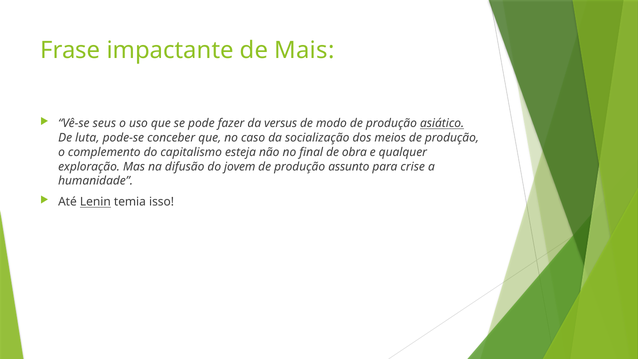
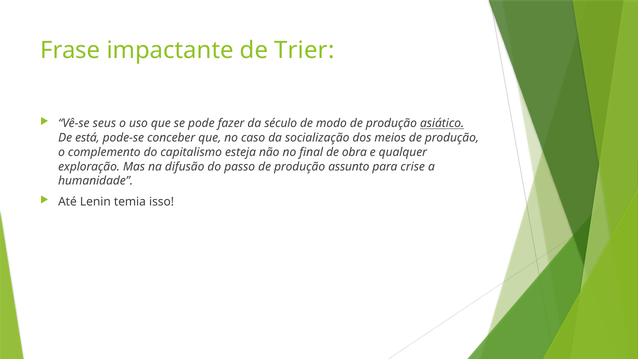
Mais: Mais -> Trier
versus: versus -> século
luta: luta -> está
jovem: jovem -> passo
Lenin underline: present -> none
